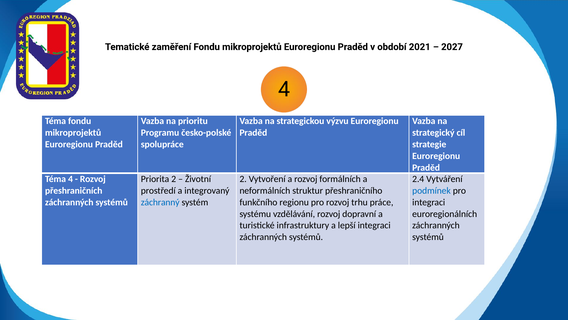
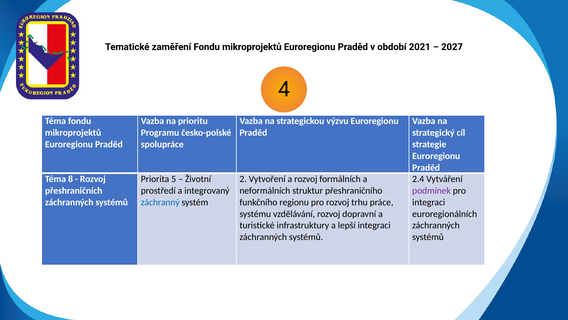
Téma 4: 4 -> 8
Priorita 2: 2 -> 5
podmínek colour: blue -> purple
